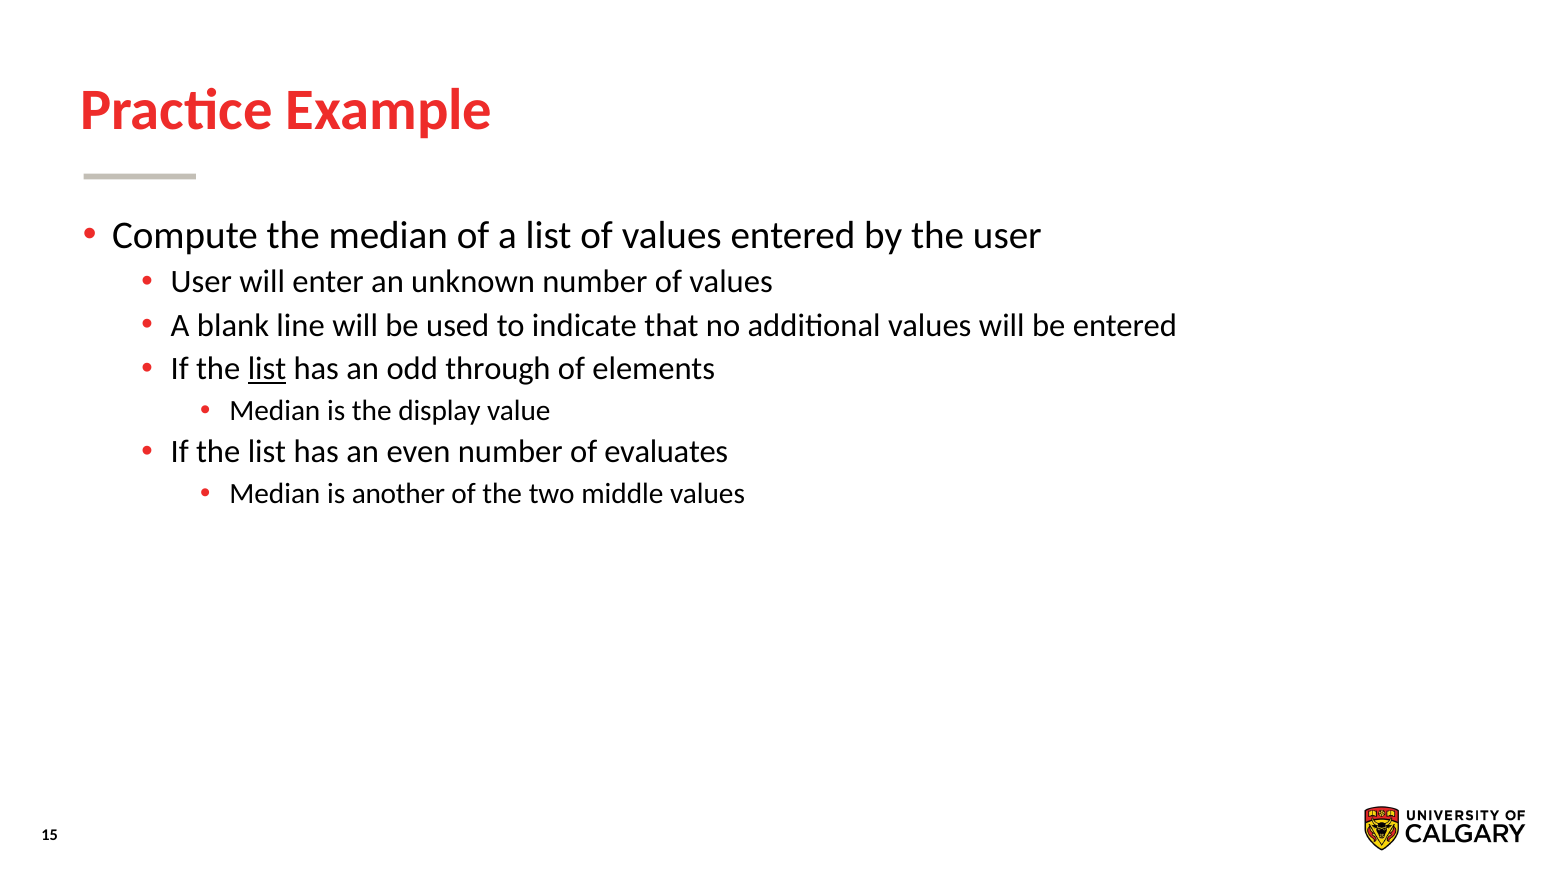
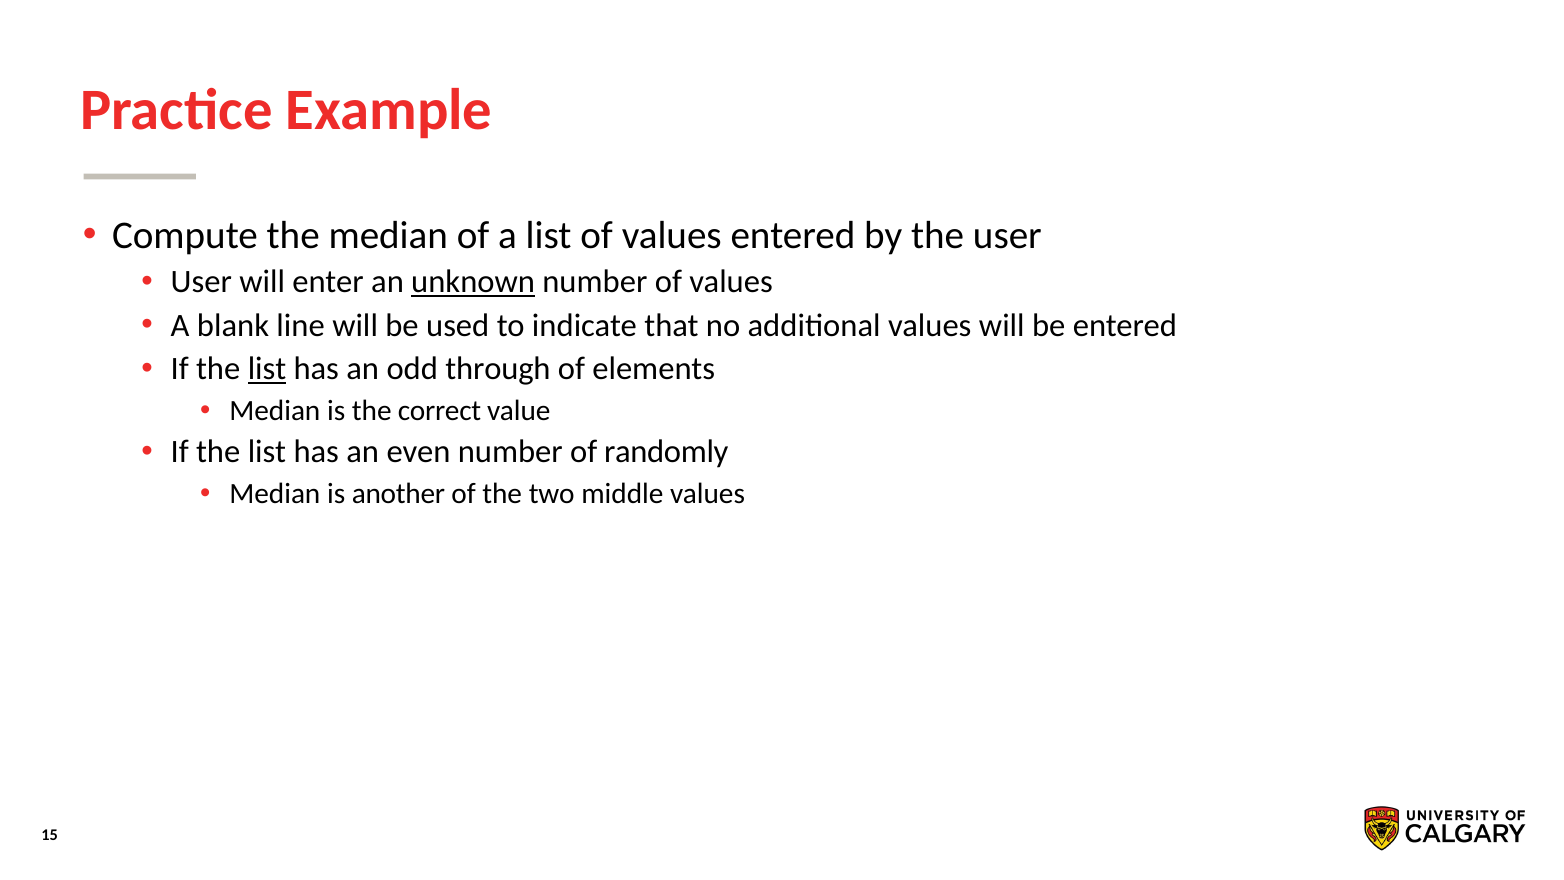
unknown underline: none -> present
display: display -> correct
evaluates: evaluates -> randomly
